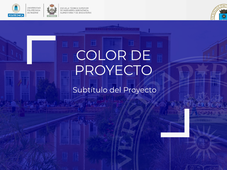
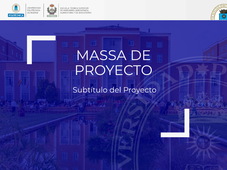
COLOR: COLOR -> MASSA
